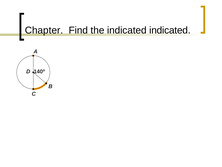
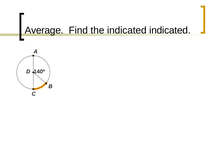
Chapter: Chapter -> Average
